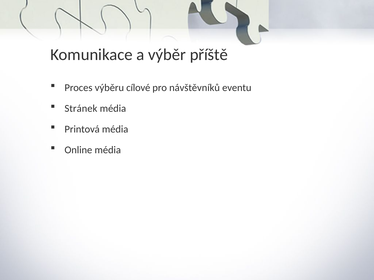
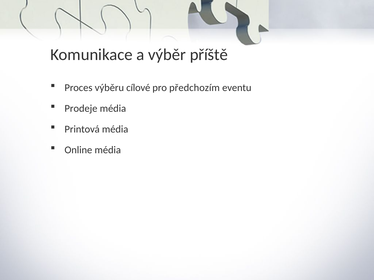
návštěvníků: návštěvníků -> předchozím
Stránek: Stránek -> Prodeje
